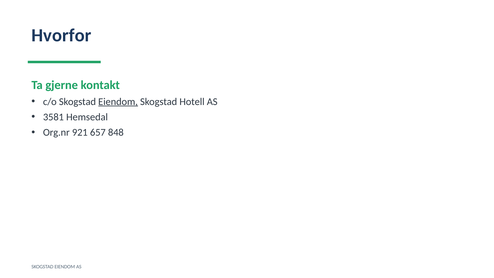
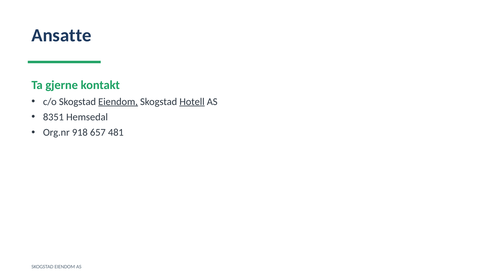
Hvorfor: Hvorfor -> Ansatte
Hotell underline: none -> present
3581: 3581 -> 8351
921: 921 -> 918
848: 848 -> 481
